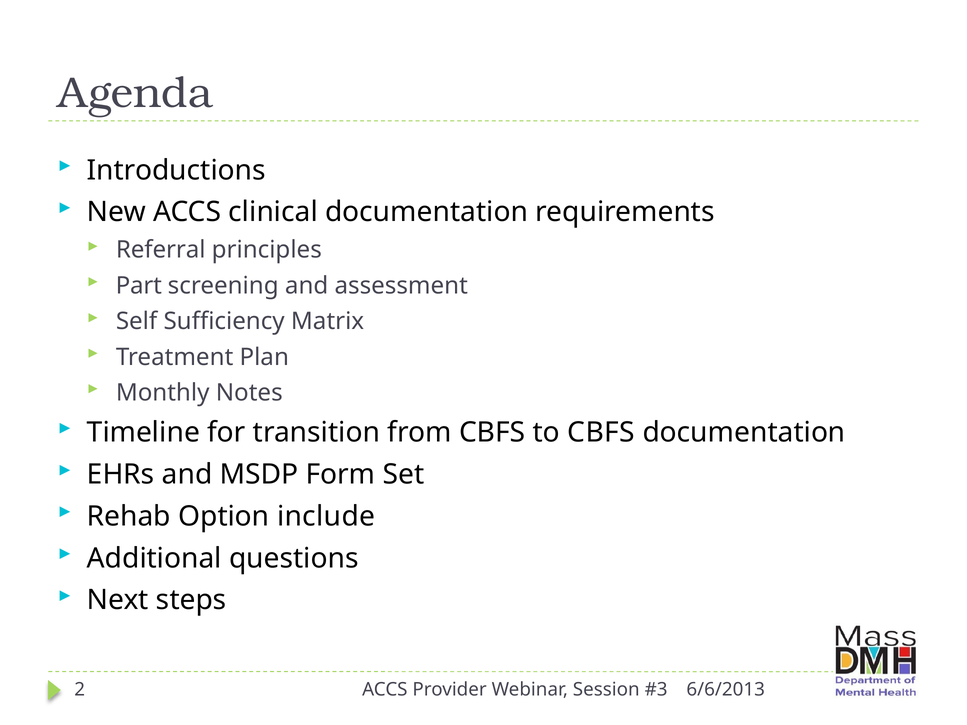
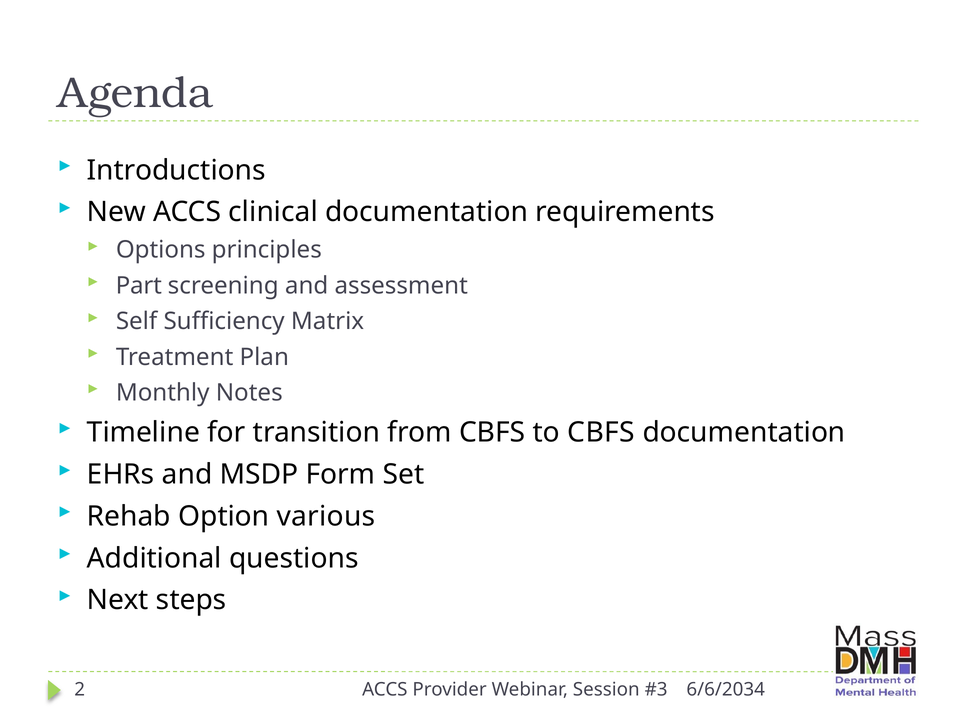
Referral: Referral -> Options
include: include -> various
6/6/2013: 6/6/2013 -> 6/6/2034
